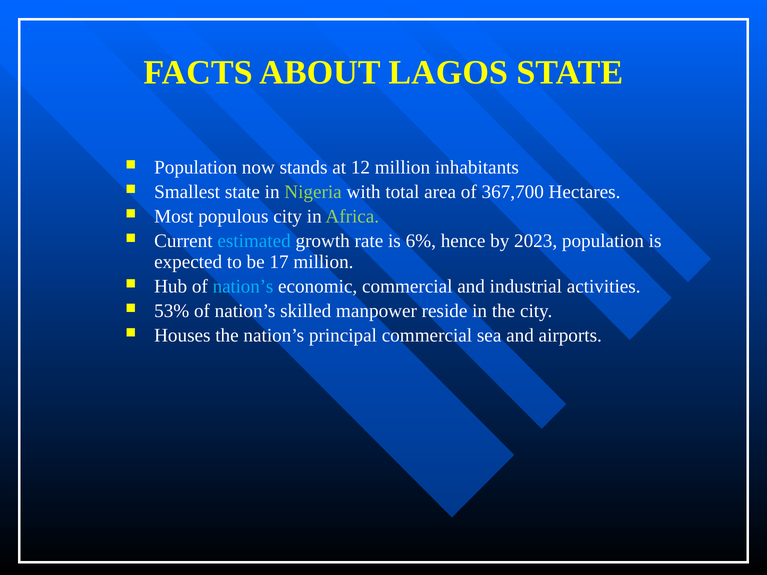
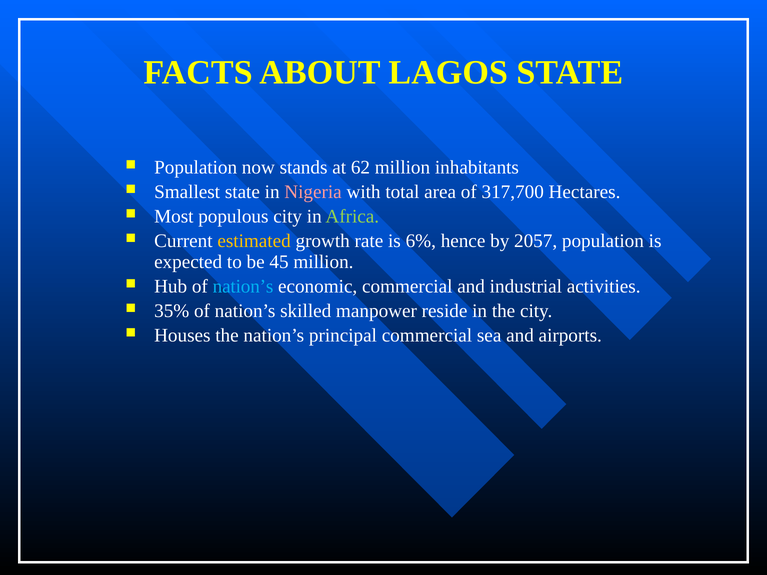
12: 12 -> 62
Nigeria colour: light green -> pink
367,700: 367,700 -> 317,700
estimated colour: light blue -> yellow
2023: 2023 -> 2057
17: 17 -> 45
53%: 53% -> 35%
